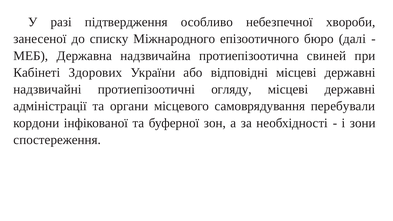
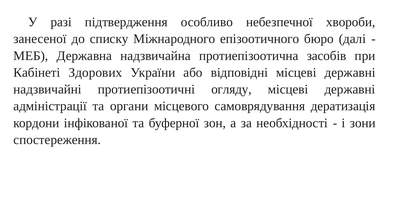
свиней: свиней -> засобів
перебували: перебували -> дератизація
